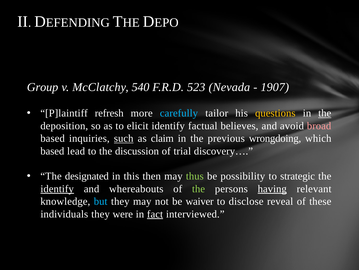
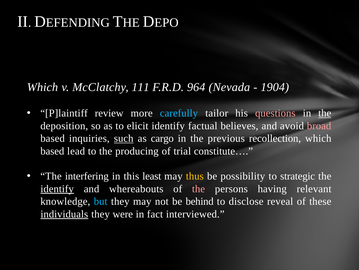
Group at (43, 87): Group -> Which
540: 540 -> 111
523: 523 -> 964
1907: 1907 -> 1904
refresh: refresh -> review
questions colour: yellow -> pink
claim: claim -> cargo
wrongdoing: wrongdoing -> recollection
discussion: discussion -> producing
discovery…: discovery… -> constitute…
designated: designated -> interfering
then: then -> least
thus colour: light green -> yellow
the at (199, 188) colour: light green -> pink
having underline: present -> none
waiver: waiver -> behind
individuals underline: none -> present
fact underline: present -> none
